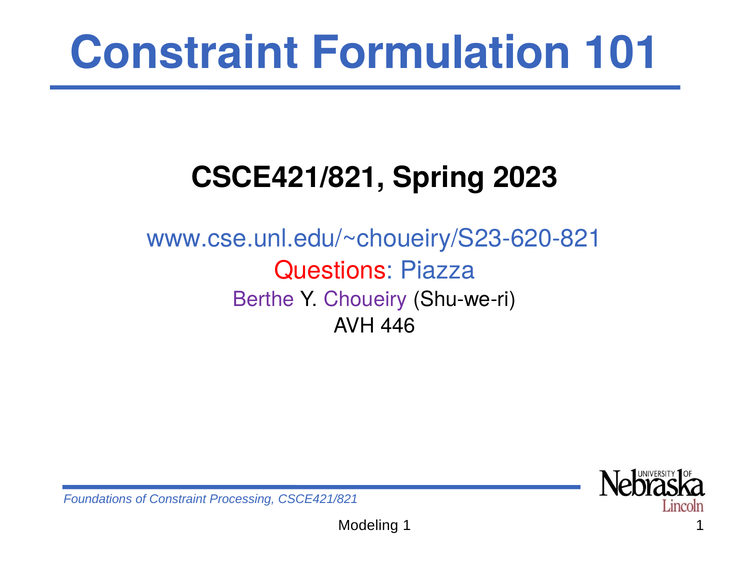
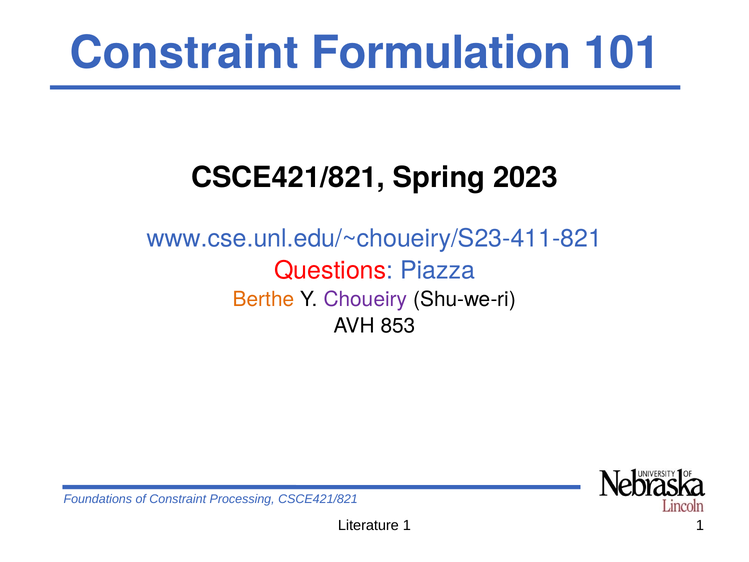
www.cse.unl.edu/~choueiry/S23-620-821: www.cse.unl.edu/~choueiry/S23-620-821 -> www.cse.unl.edu/~choueiry/S23-411-821
Berthe colour: purple -> orange
446: 446 -> 853
Modeling: Modeling -> Literature
